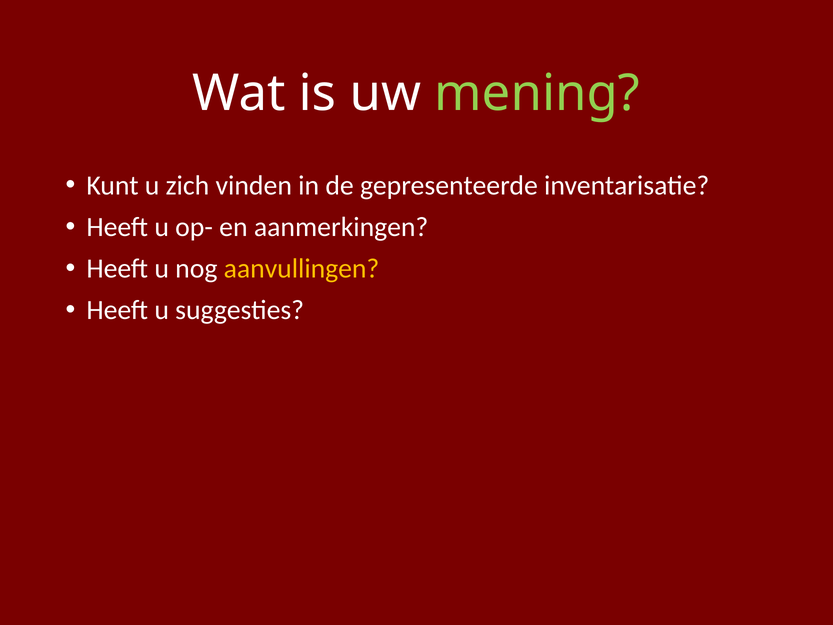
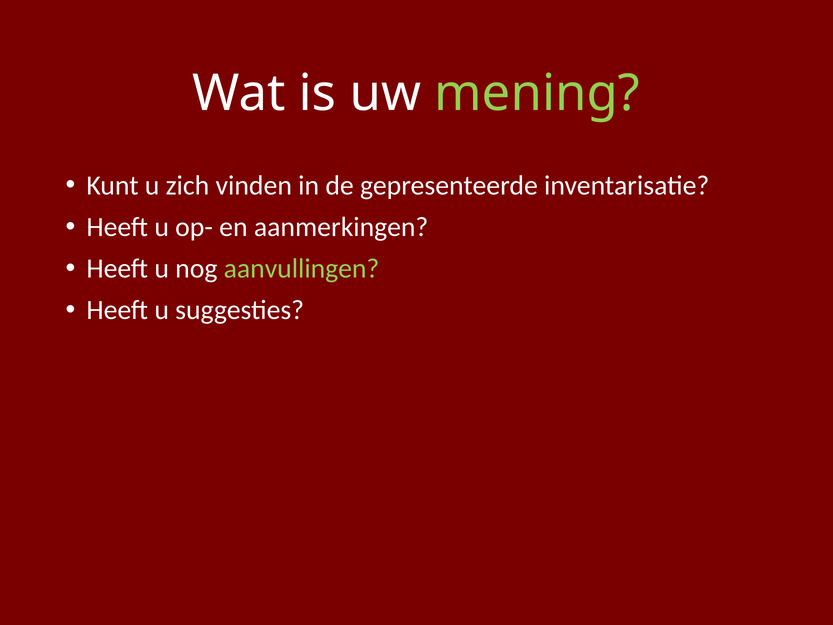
aanvullingen colour: yellow -> light green
